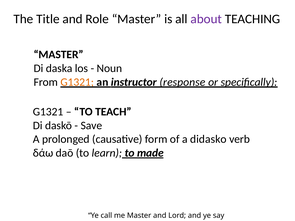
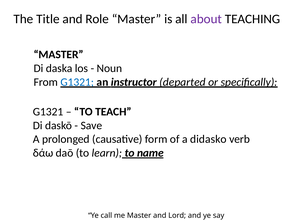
G1321 at (77, 82) colour: orange -> blue
response: response -> departed
made: made -> name
